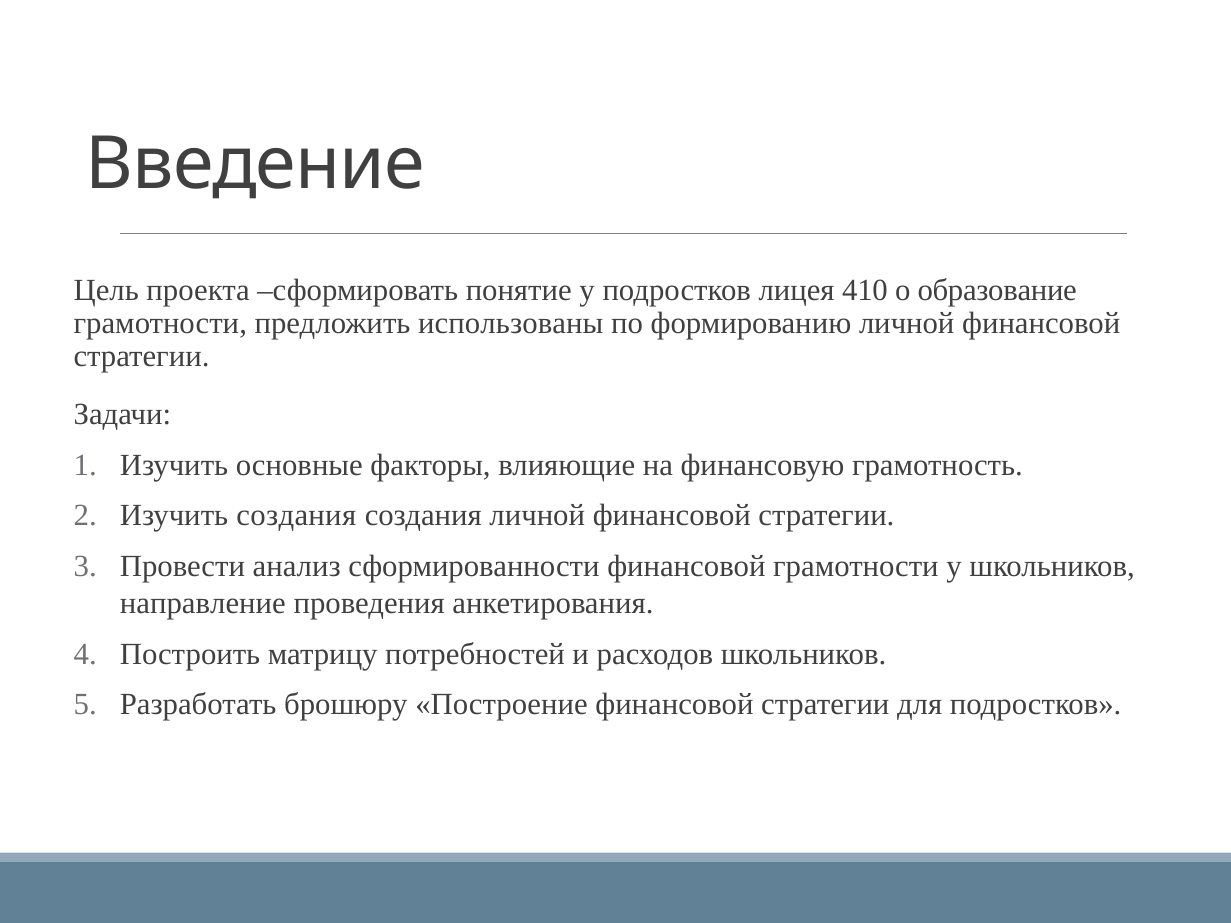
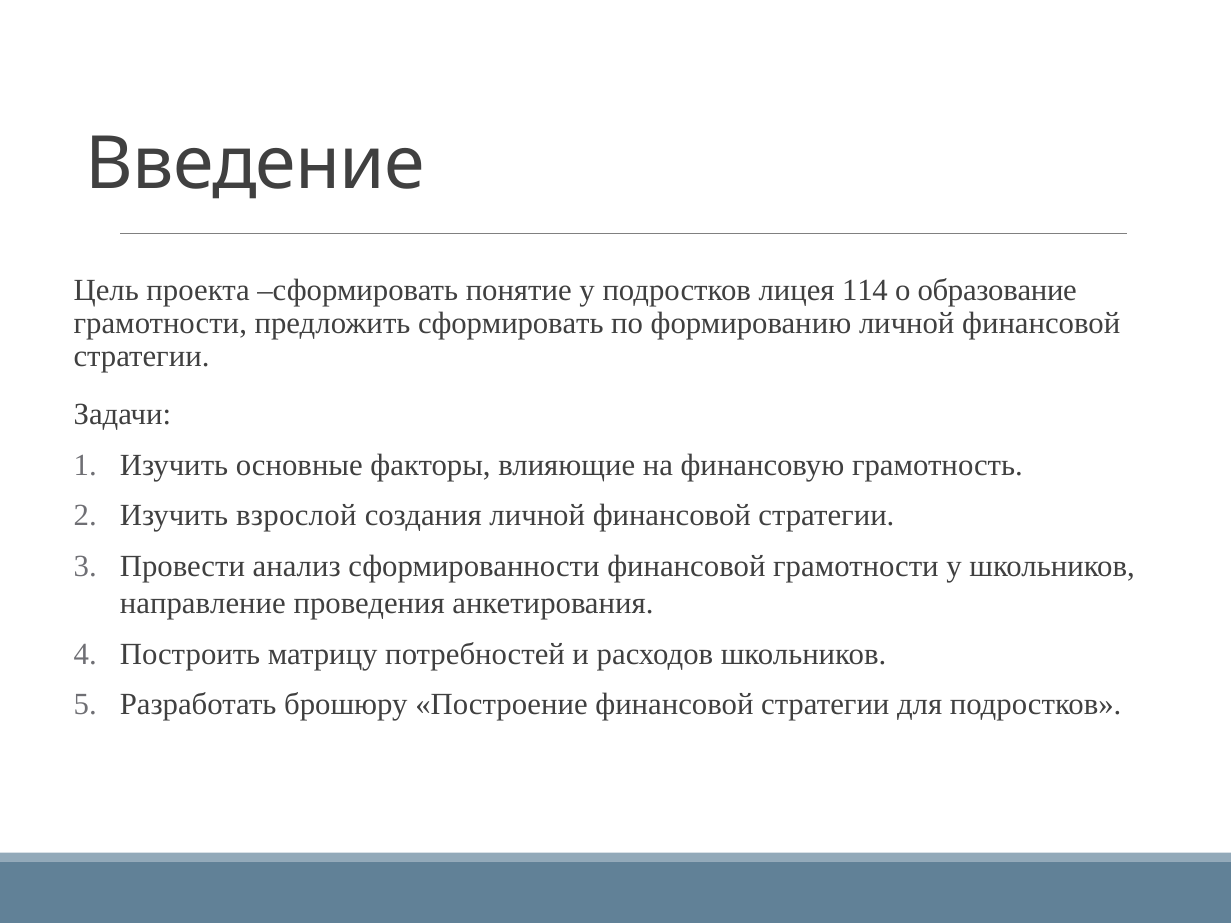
410: 410 -> 114
предложить использованы: использованы -> сформировать
Изучить создания: создания -> взрослой
